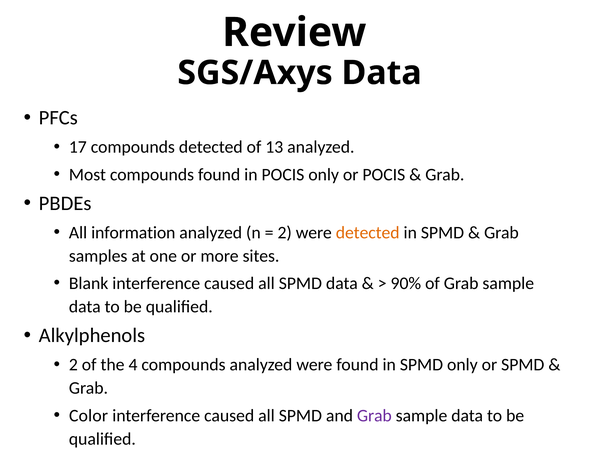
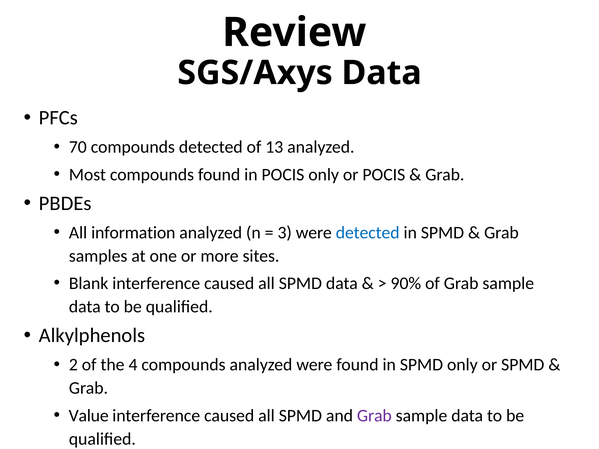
17: 17 -> 70
2 at (285, 233): 2 -> 3
detected at (368, 233) colour: orange -> blue
Color: Color -> Value
